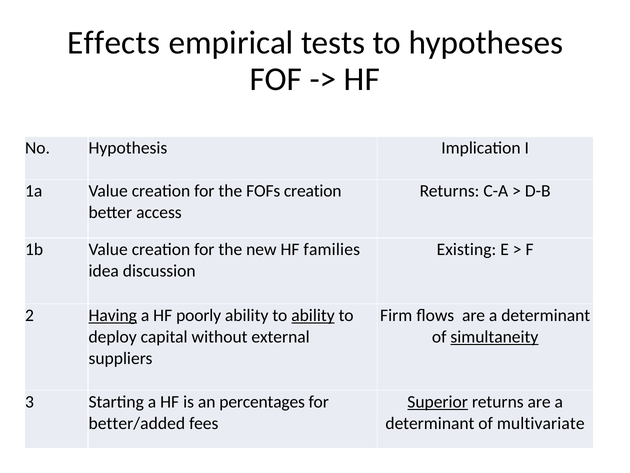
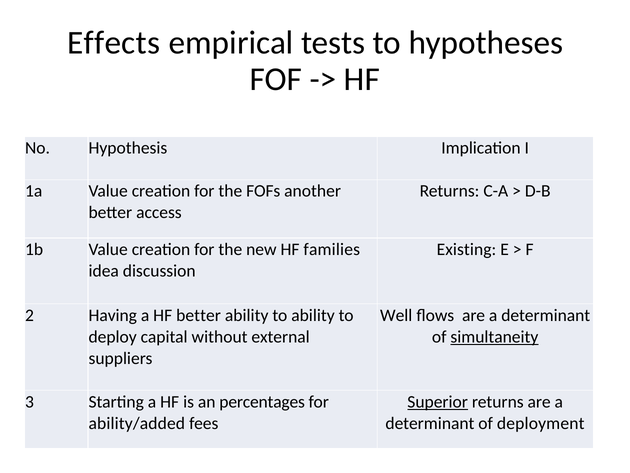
FOFs creation: creation -> another
Having underline: present -> none
HF poorly: poorly -> better
ability at (313, 315) underline: present -> none
Firm: Firm -> Well
better/added: better/added -> ability/added
multivariate: multivariate -> deployment
